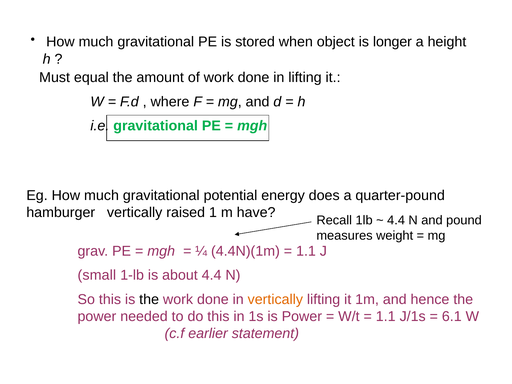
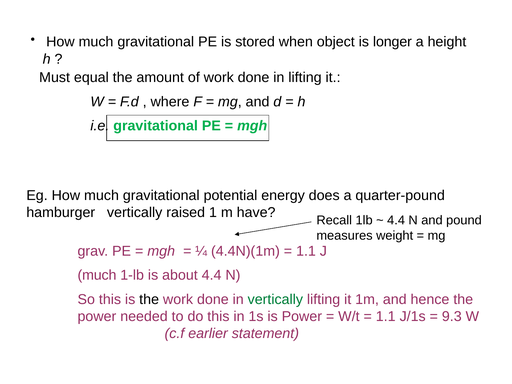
small at (97, 275): small -> much
vertically at (275, 299) colour: orange -> green
6.1: 6.1 -> 9.3
